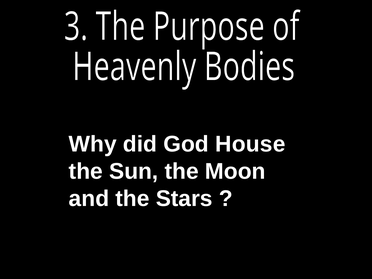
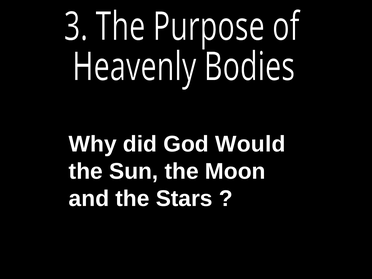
House: House -> Would
